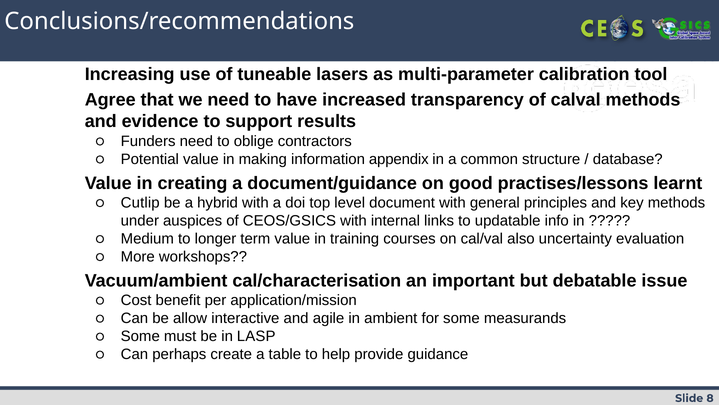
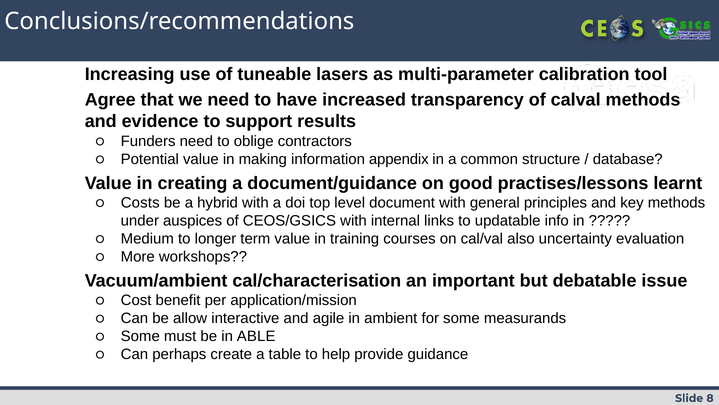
Cutlip: Cutlip -> Costs
LASP: LASP -> ABLE
